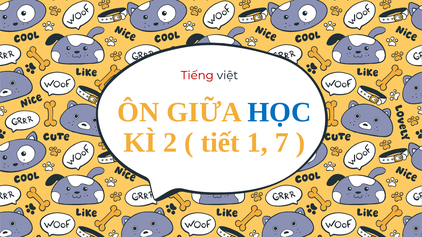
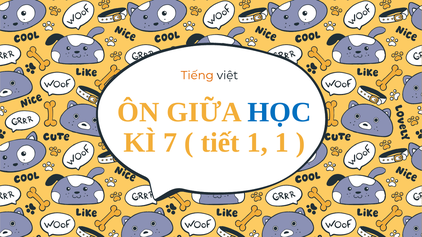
Tiếng colour: red -> orange
2: 2 -> 7
1 7: 7 -> 1
